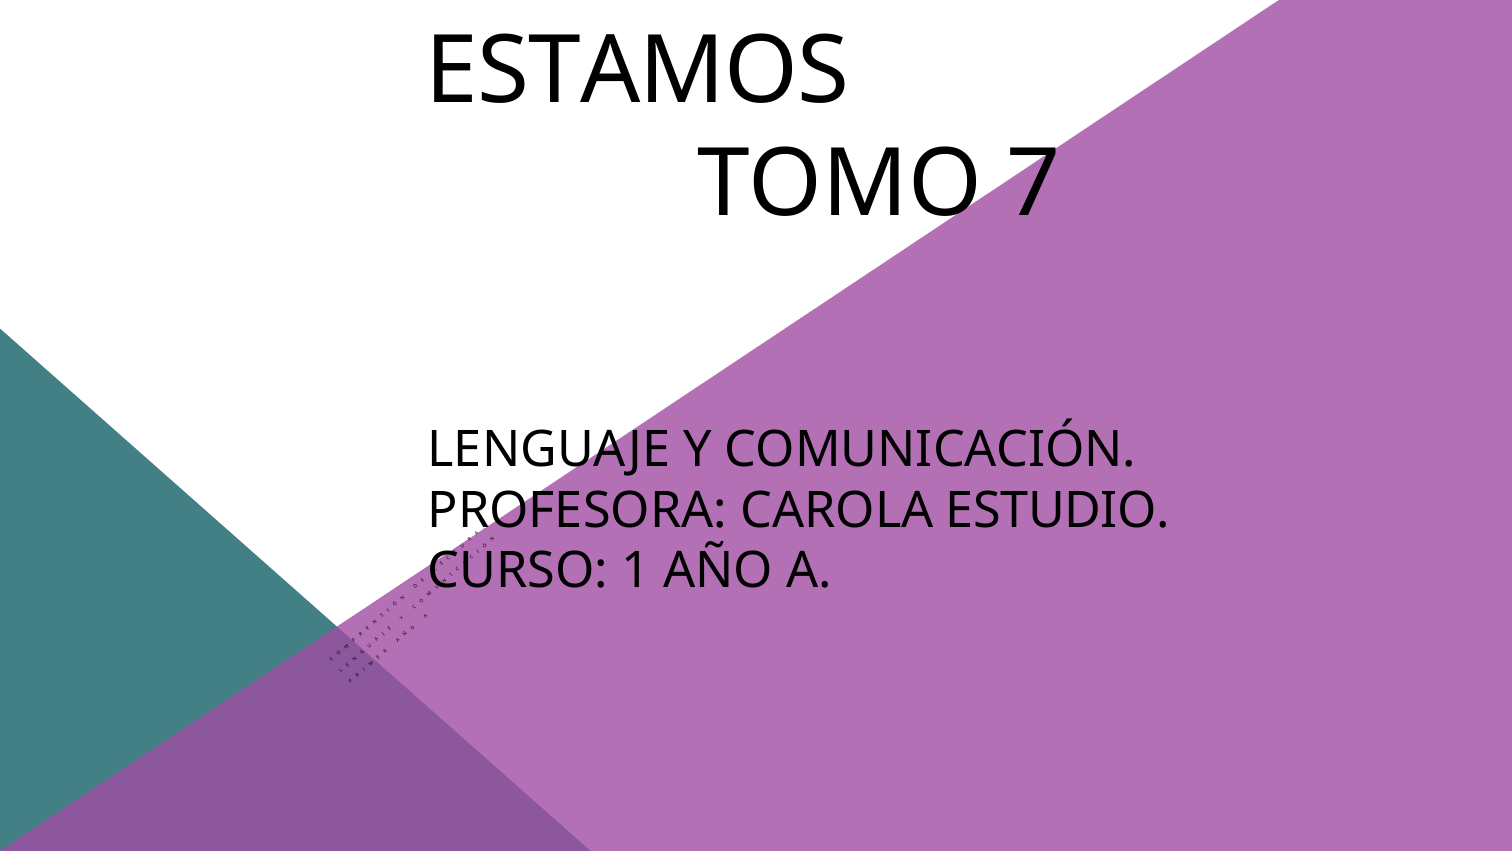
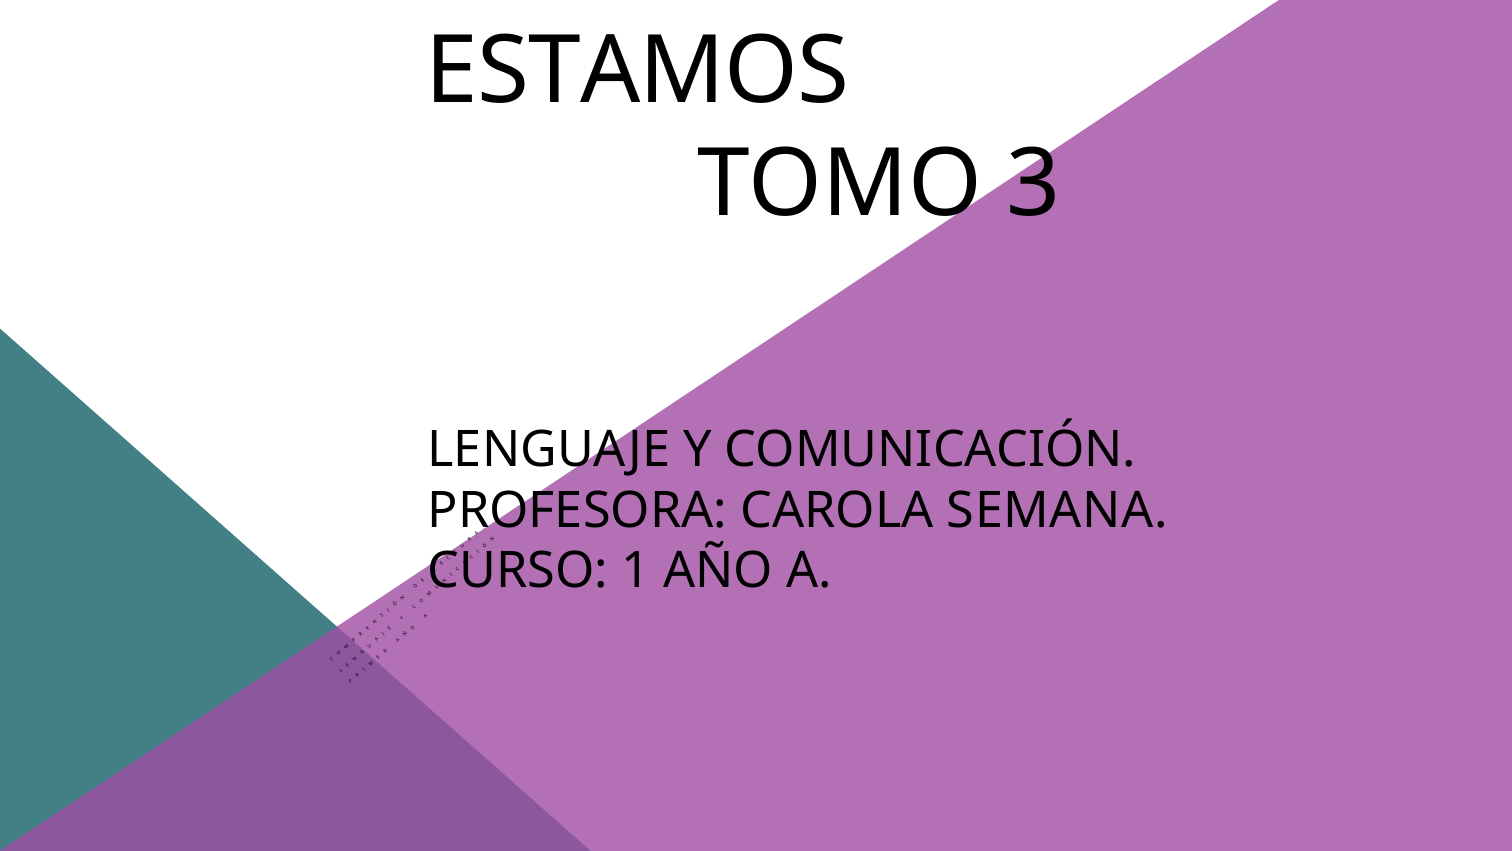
7: 7 -> 3
ESTUDIO: ESTUDIO -> SEMANA
